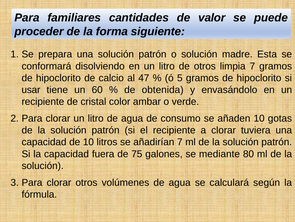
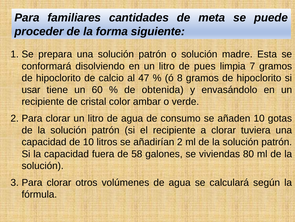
valor: valor -> meta
de otros: otros -> pues
5: 5 -> 8
añadirían 7: 7 -> 2
75: 75 -> 58
mediante: mediante -> viviendas
